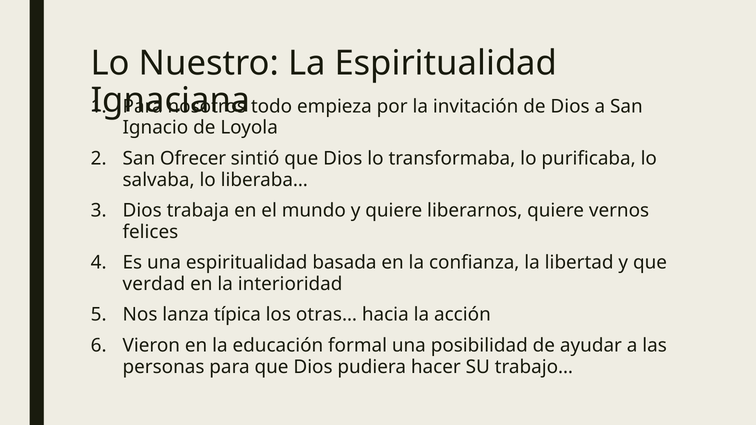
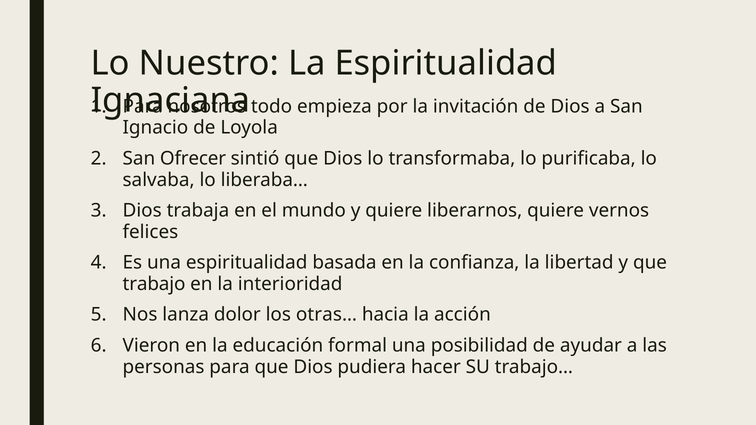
verdad: verdad -> trabajo
típica: típica -> dolor
